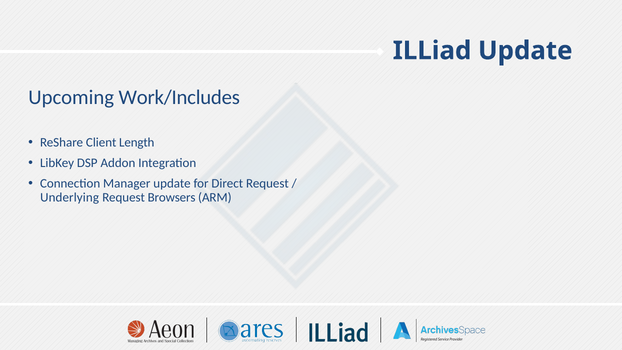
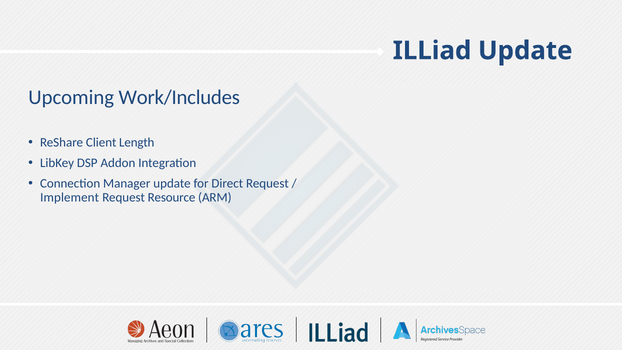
Underlying: Underlying -> Implement
Browsers: Browsers -> Resource
